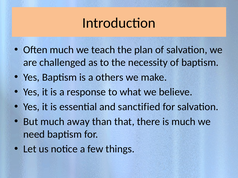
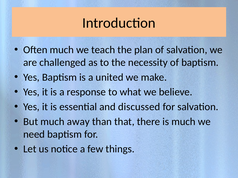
others: others -> united
sanctified: sanctified -> discussed
